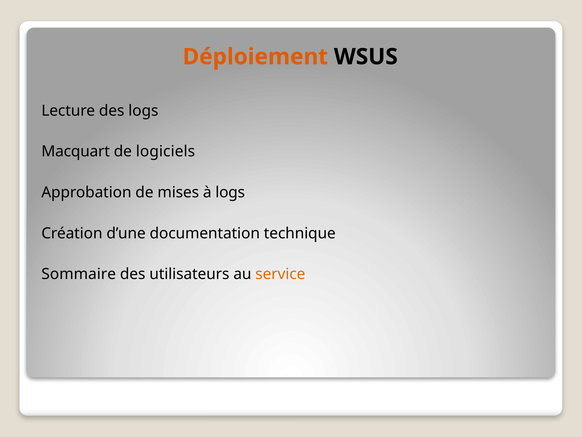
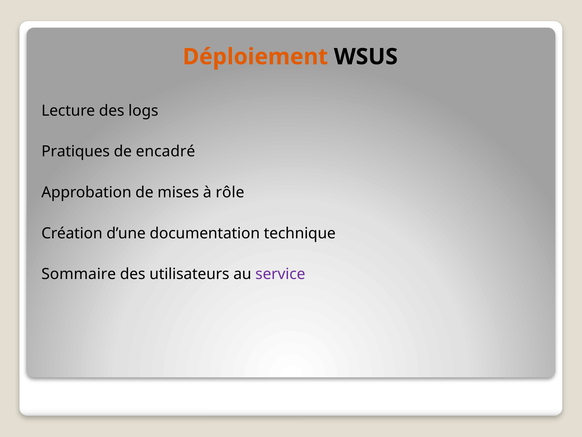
Macquart: Macquart -> Pratiques
logiciels: logiciels -> encadré
à logs: logs -> rôle
service colour: orange -> purple
